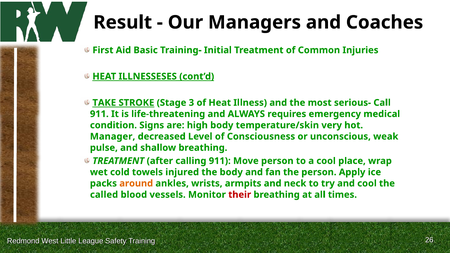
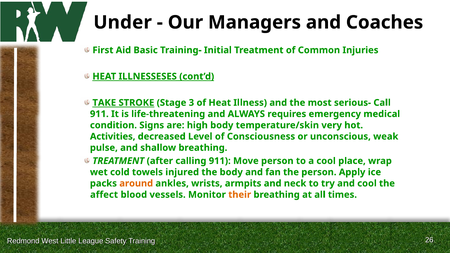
Result: Result -> Under
Manager: Manager -> Activities
called: called -> affect
their colour: red -> orange
